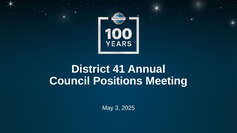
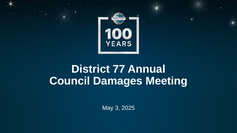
41: 41 -> 77
Positions: Positions -> Damages
